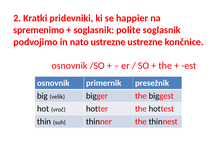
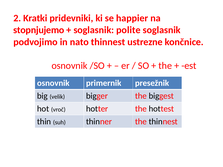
spremenimo: spremenimo -> stopnjujemo
nato ustrezne: ustrezne -> thinnest
